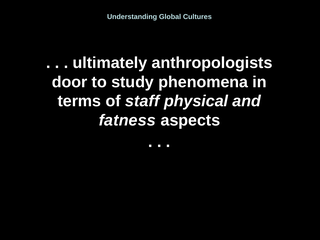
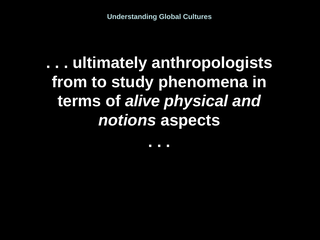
door: door -> from
staff: staff -> alive
fatness: fatness -> notions
